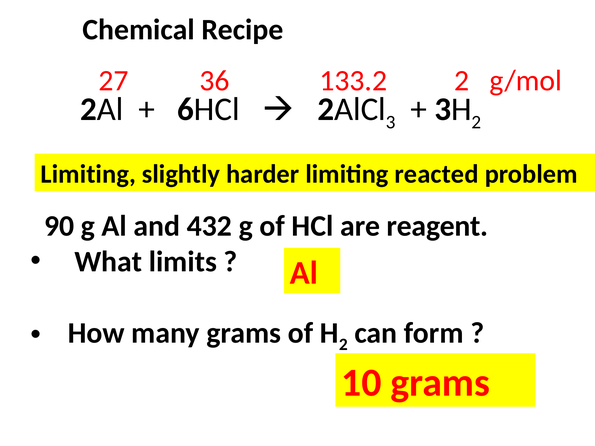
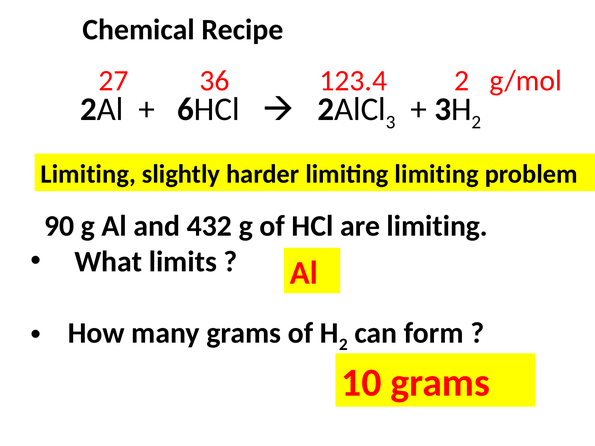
133.2: 133.2 -> 123.4
limiting reacted: reacted -> limiting
are reagent: reagent -> limiting
